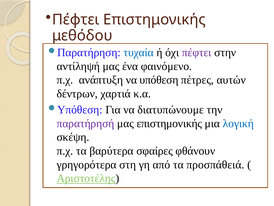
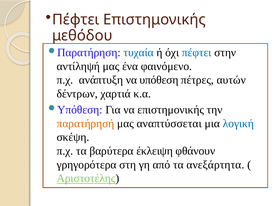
πέφτει at (197, 52) colour: purple -> blue
να διατυπώνουμε: διατυπώνουμε -> επιστημονικής
παρατήρησή colour: purple -> orange
μας επιστημονικής: επιστημονικής -> αναπτύσσεται
σφαίρες: σφαίρες -> έκλειψη
προσπάθειά: προσπάθειά -> ανεξάρτητα
